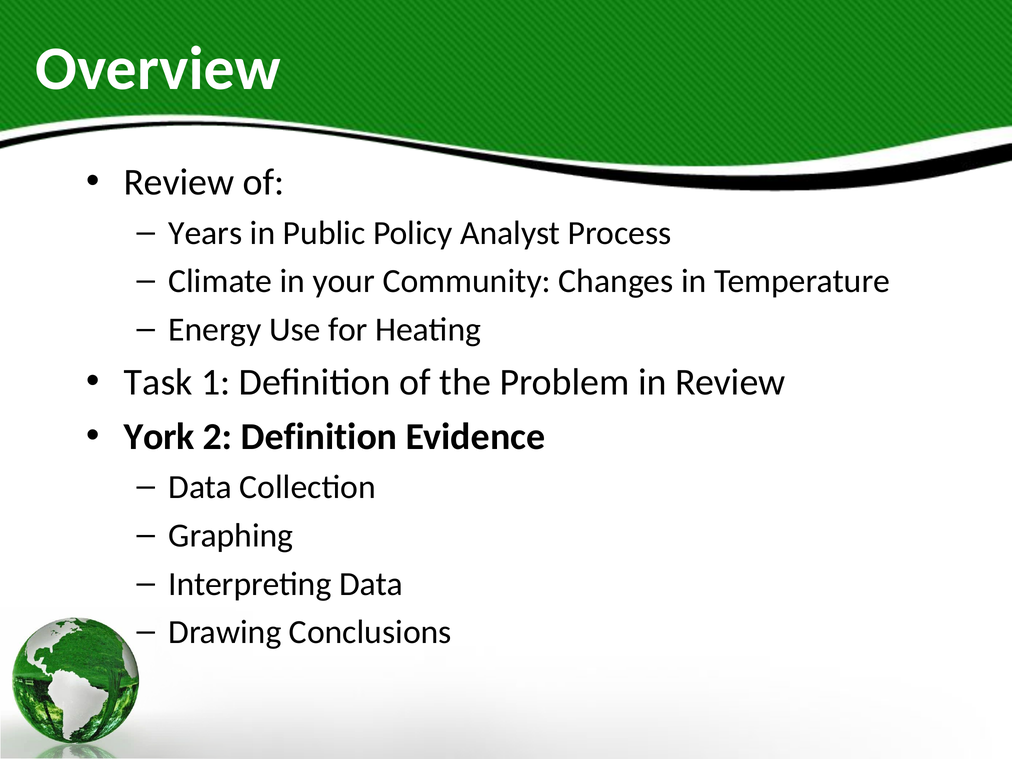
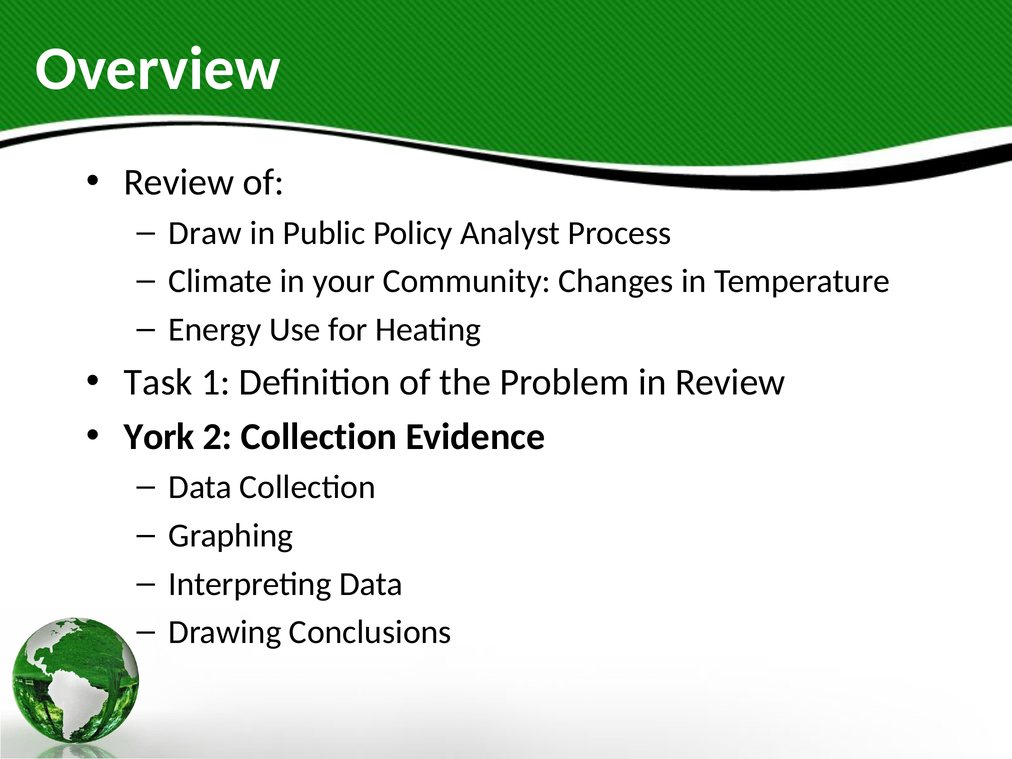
Years: Years -> Draw
2 Definition: Definition -> Collection
